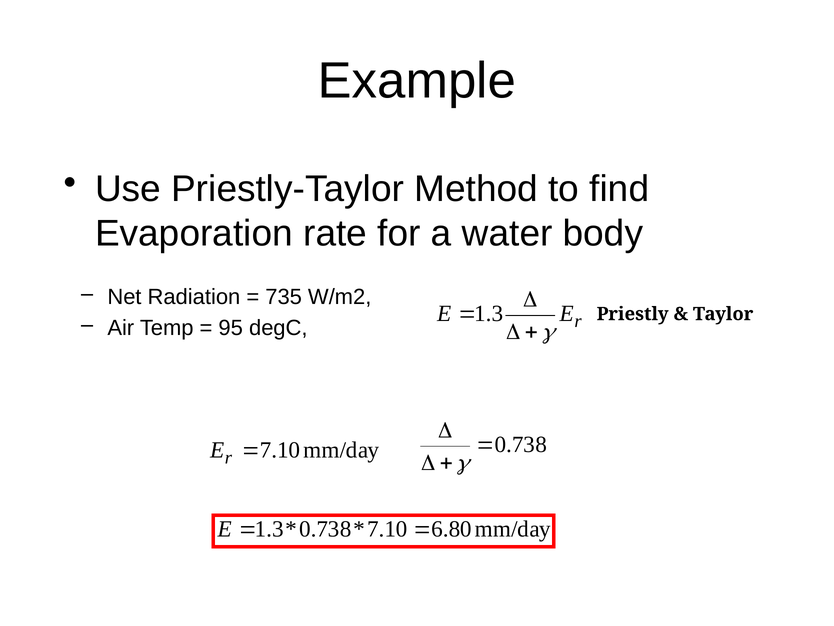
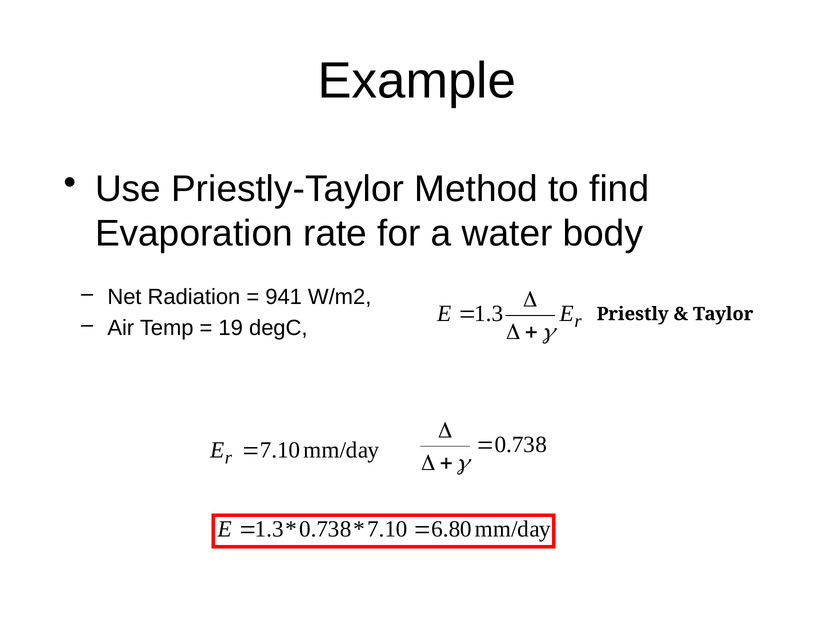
735: 735 -> 941
95: 95 -> 19
